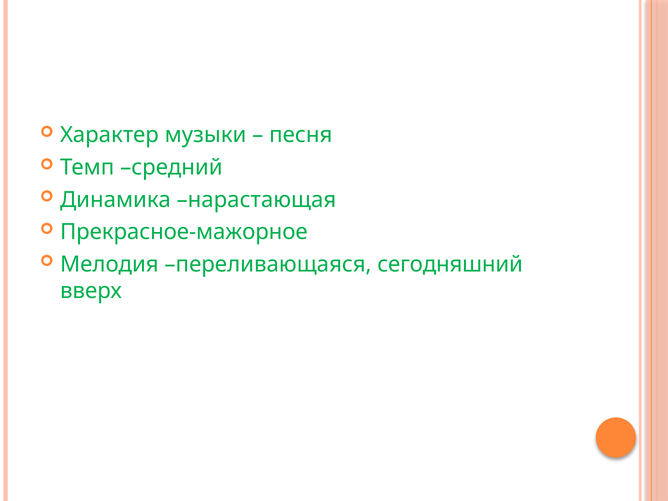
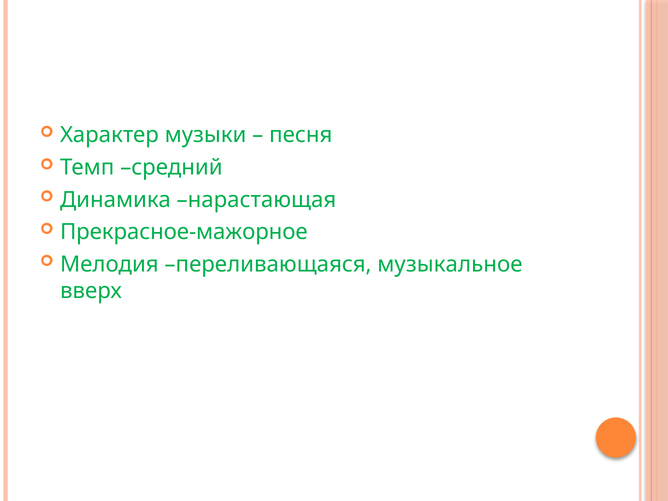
сегодняшний: сегодняшний -> музыкальное
